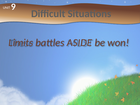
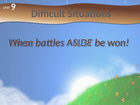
Limits: Limits -> When
